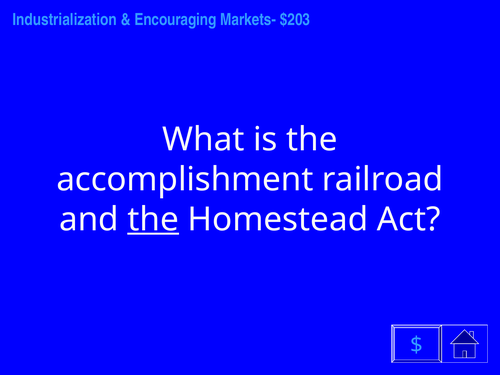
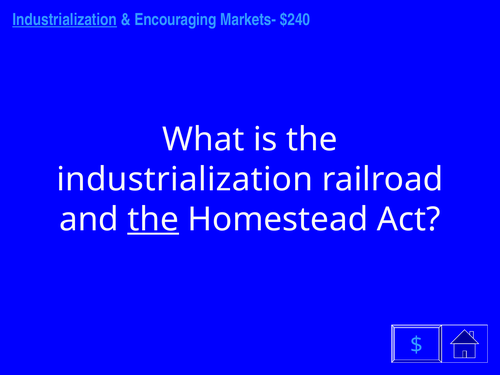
Industrialization at (65, 20) underline: none -> present
$203: $203 -> $240
accomplishment at (185, 179): accomplishment -> industrialization
